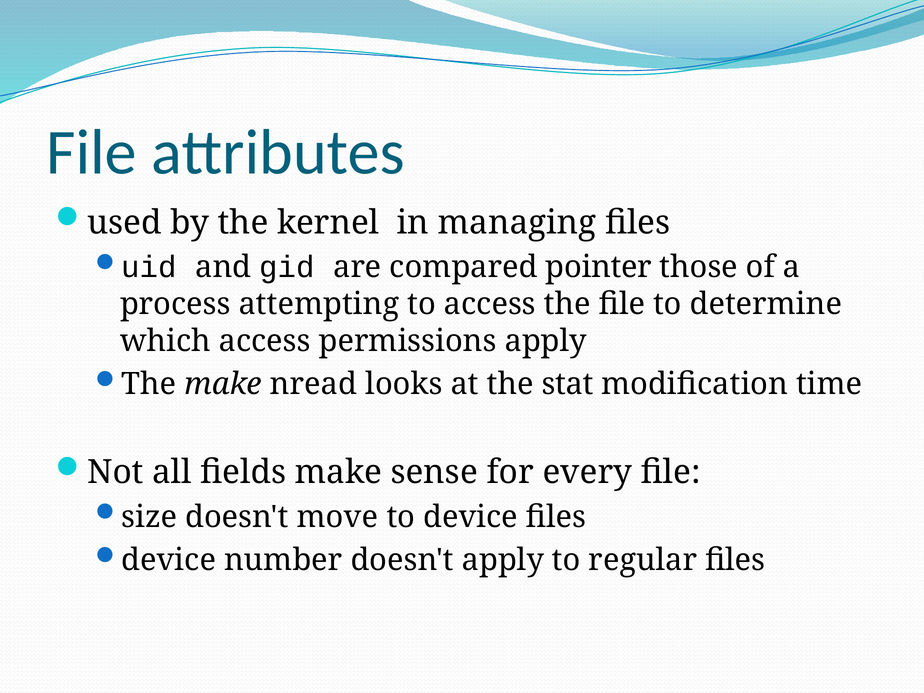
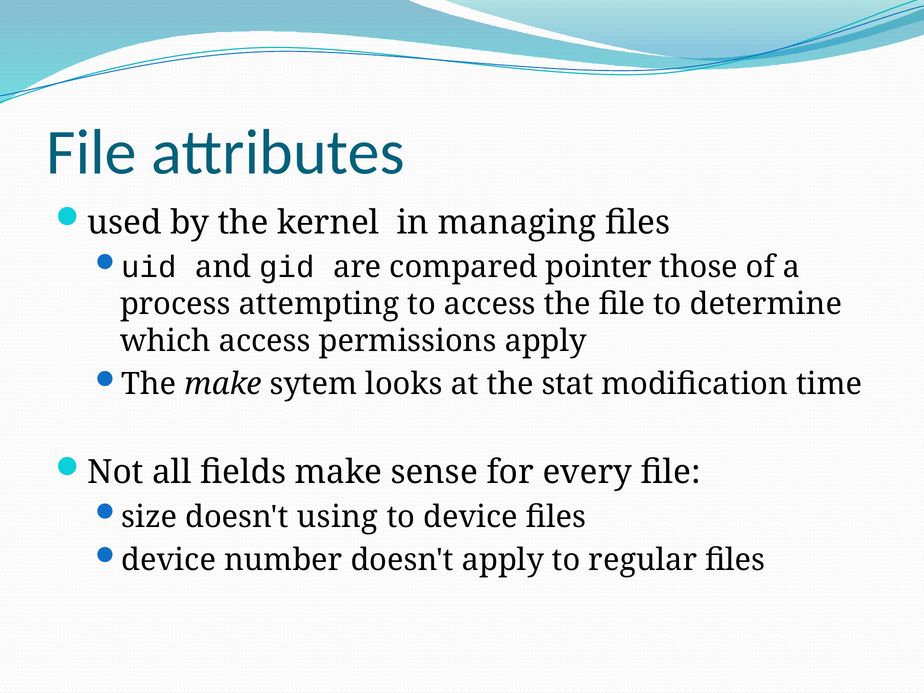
nread: nread -> sytem
move: move -> using
